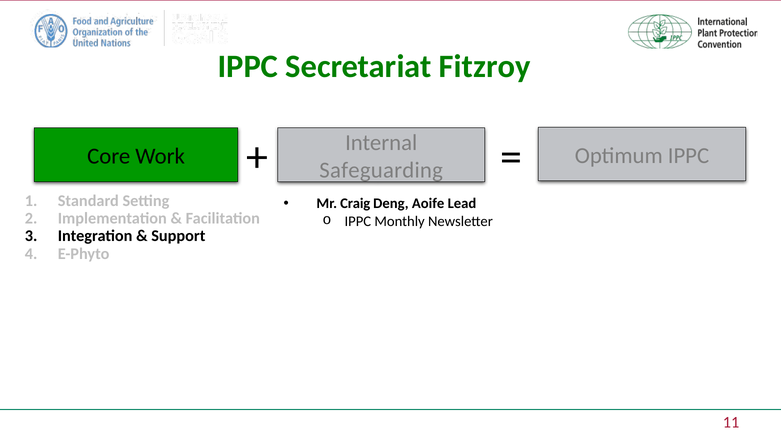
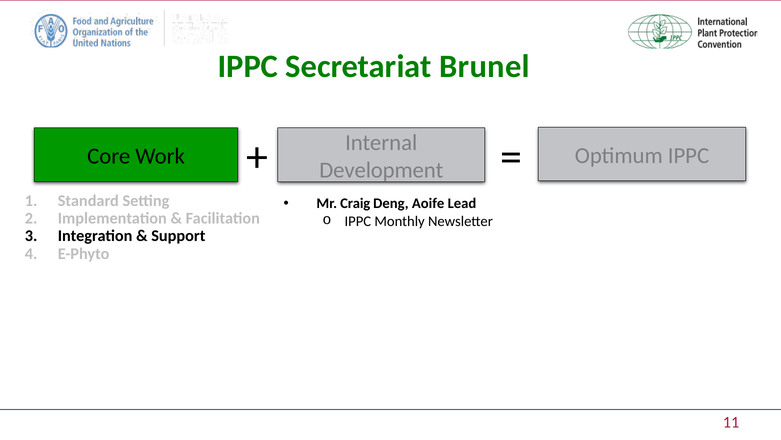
Fitzroy: Fitzroy -> Brunel
Safeguarding: Safeguarding -> Development
